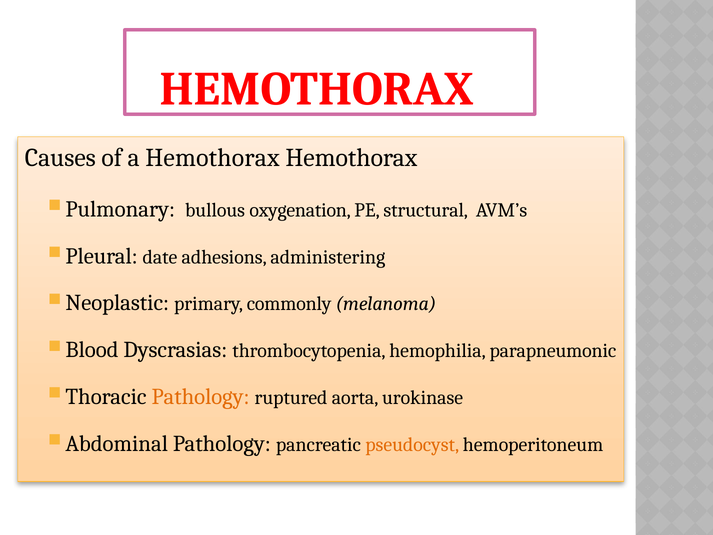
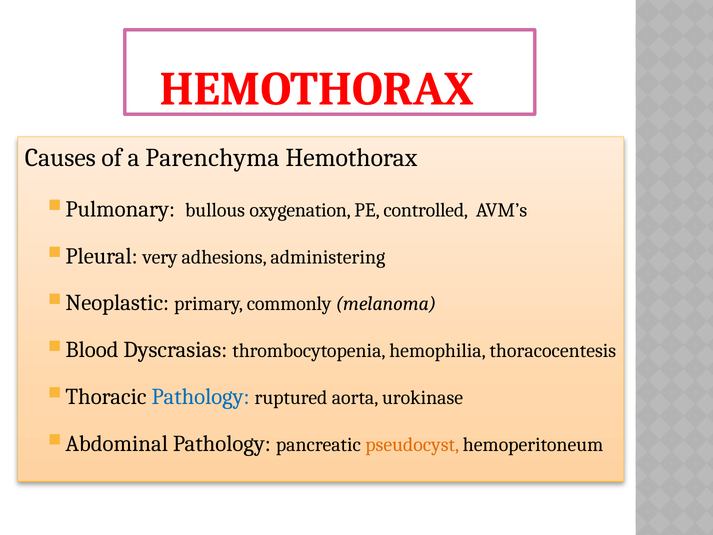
a Hemothorax: Hemothorax -> Parenchyma
structural: structural -> controlled
date: date -> very
parapneumonic: parapneumonic -> thoracocentesis
Pathology at (201, 397) colour: orange -> blue
